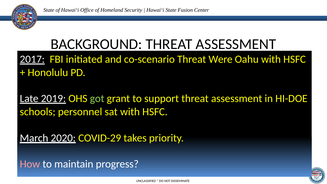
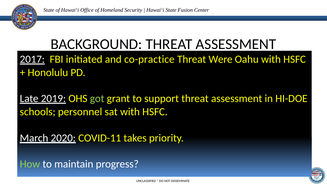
co-scenario: co-scenario -> co-practice
COVID-29: COVID-29 -> COVID-11
How colour: pink -> light green
